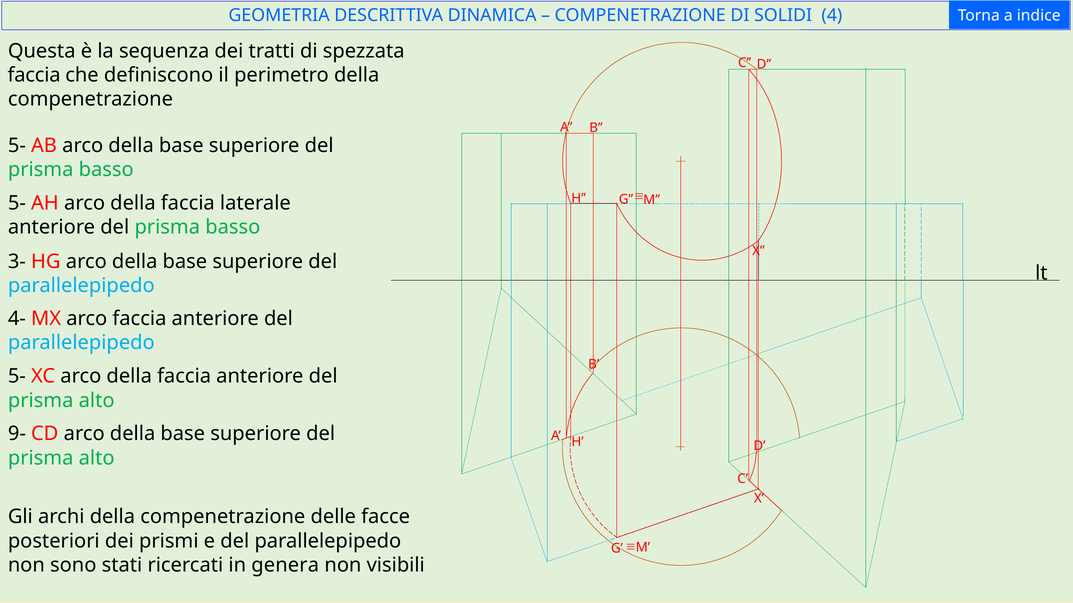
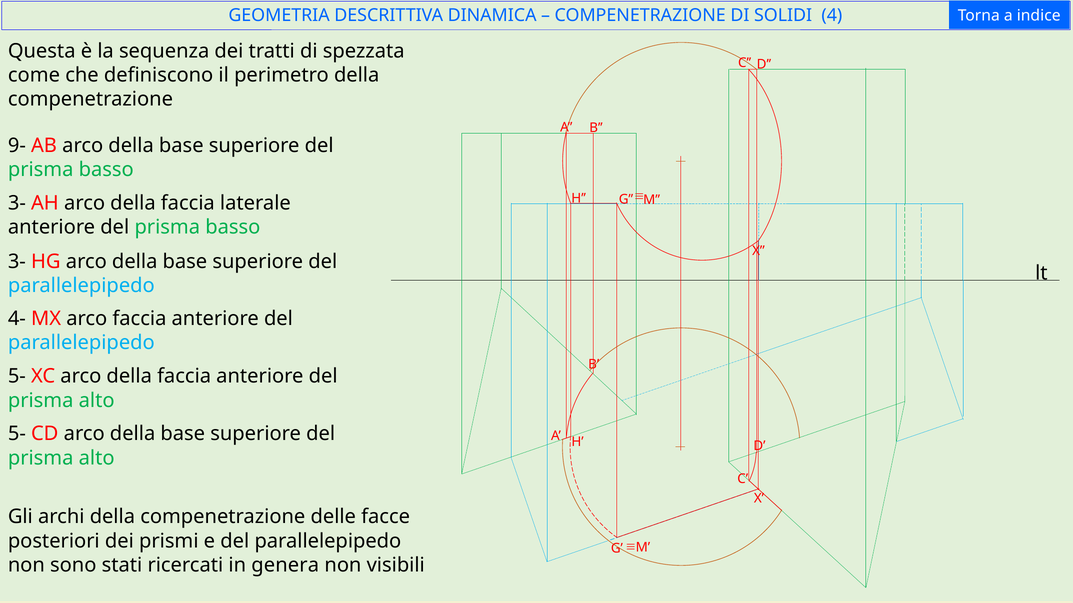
faccia at (34, 75): faccia -> come
5- at (17, 146): 5- -> 9-
5- at (17, 203): 5- -> 3-
9- at (17, 434): 9- -> 5-
